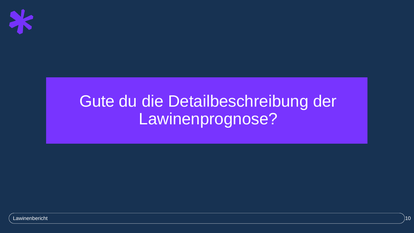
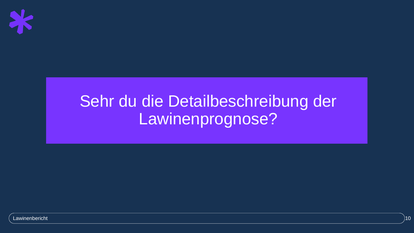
Gute: Gute -> Sehr
